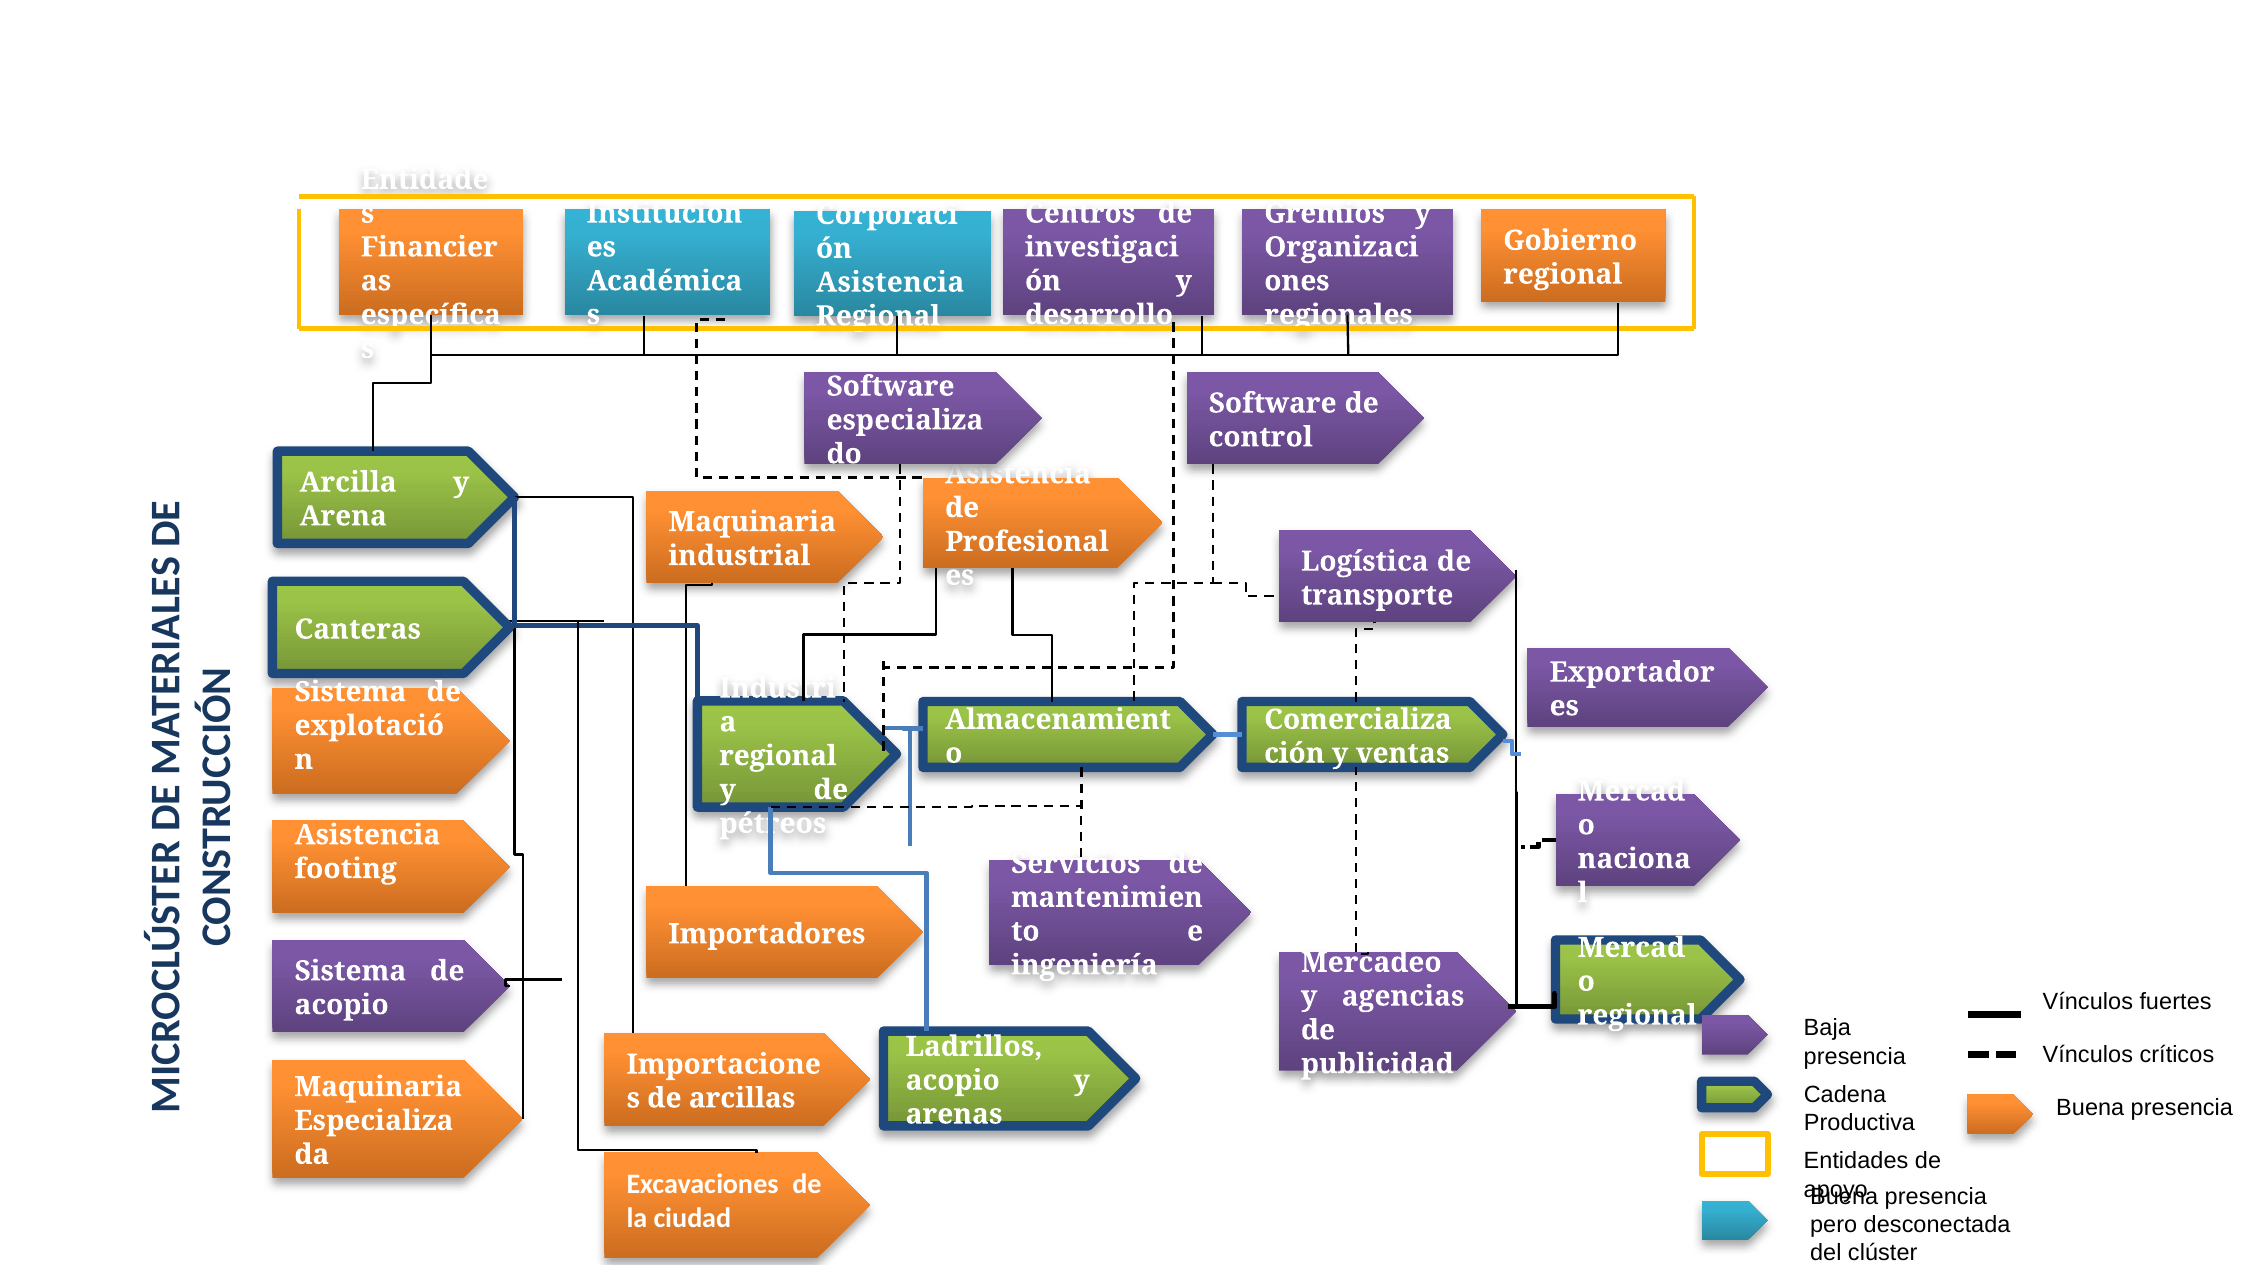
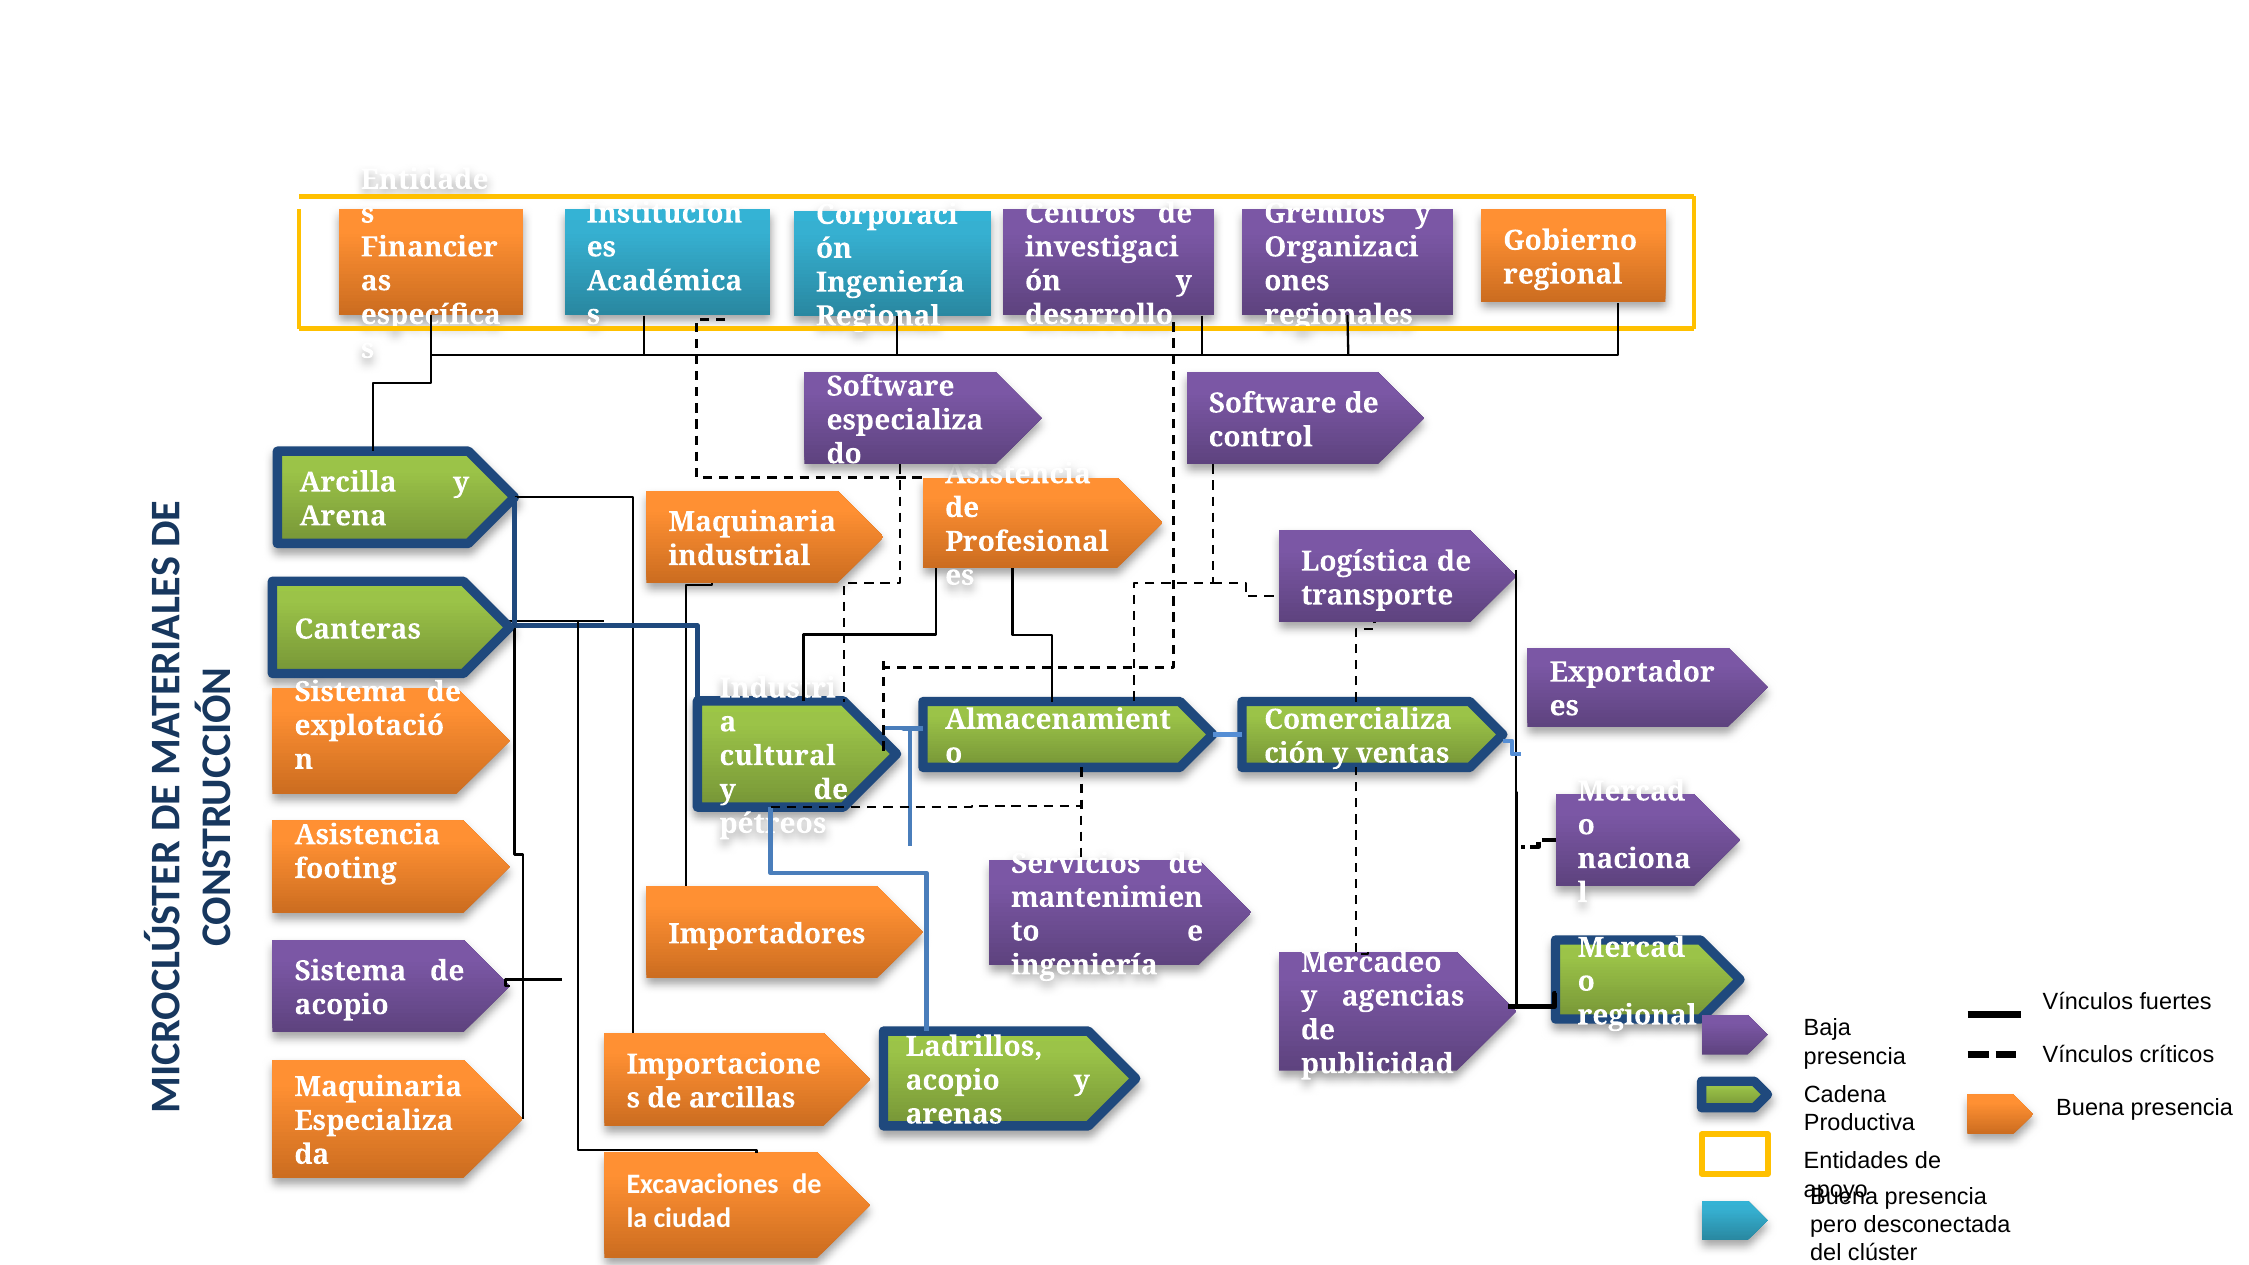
Asistencia at (890, 282): Asistencia -> Ingeniería
regional at (778, 756): regional -> cultural
